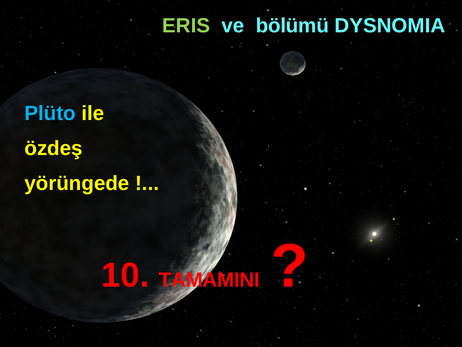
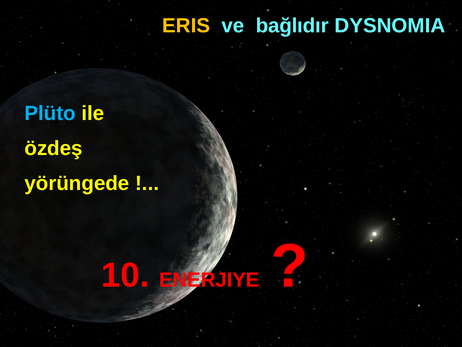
ERIS colour: light green -> yellow
bölümü: bölümü -> bağlıdır
TAMAMINI: TAMAMINI -> ENERJIYE
